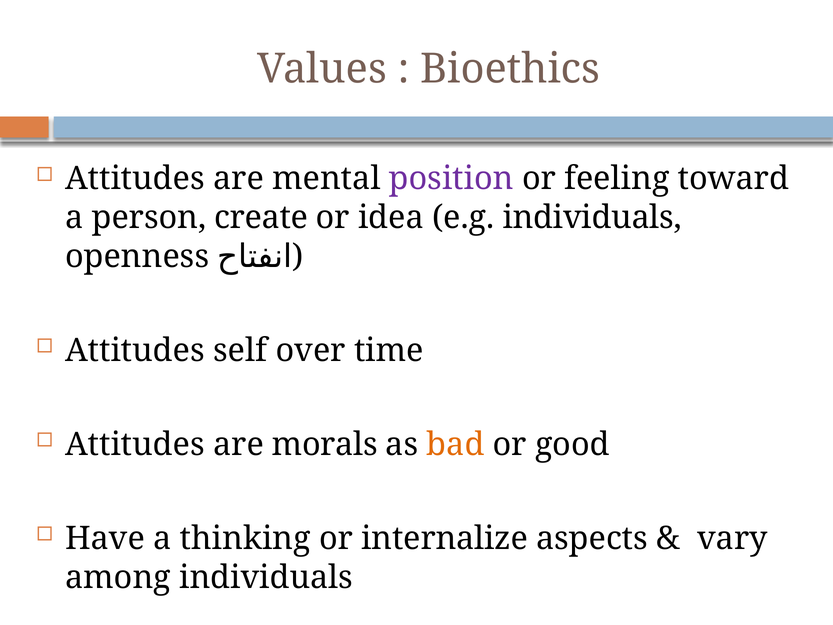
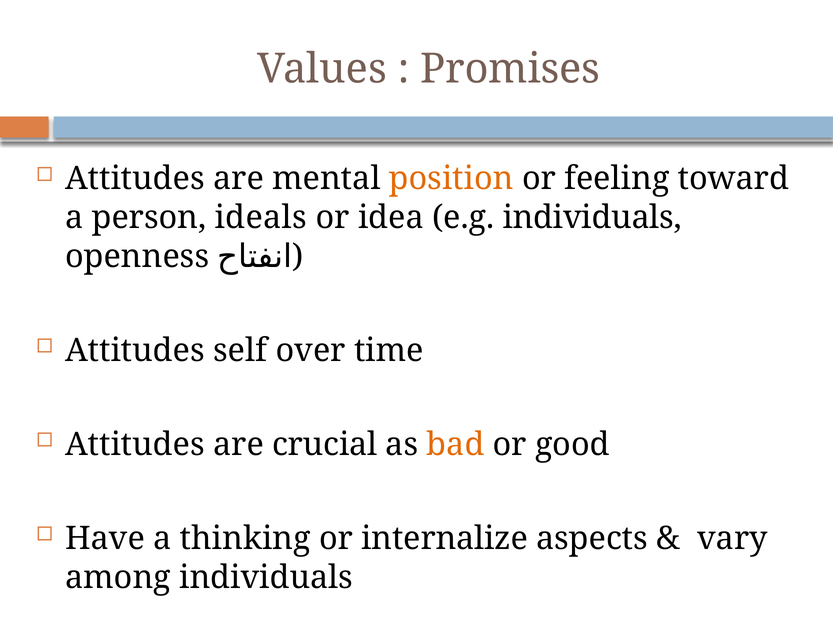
Bioethics: Bioethics -> Promises
position colour: purple -> orange
create: create -> ideals
morals: morals -> crucial
